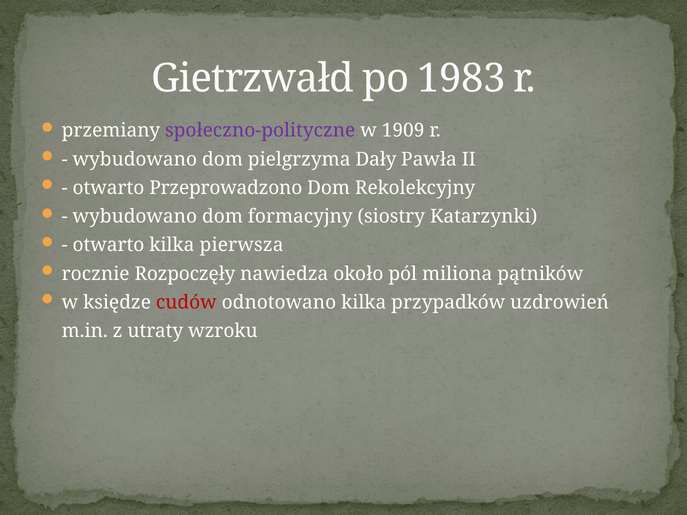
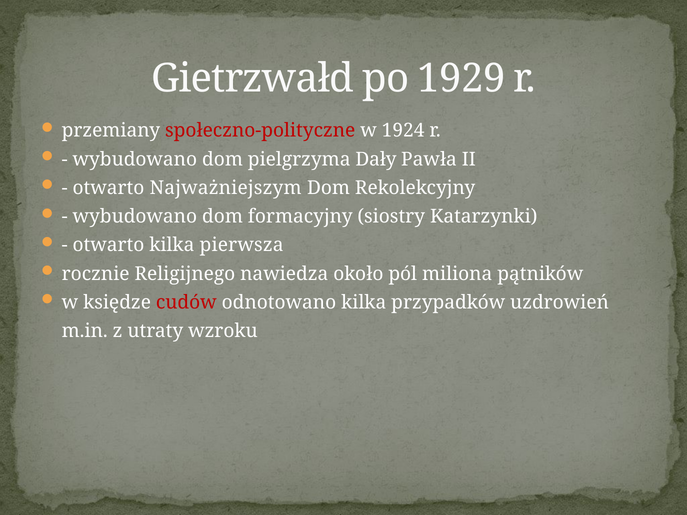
1983: 1983 -> 1929
społeczno-polityczne colour: purple -> red
1909: 1909 -> 1924
Przeprowadzono: Przeprowadzono -> Najważniejszym
Rozpoczęły: Rozpoczęły -> Religijnego
